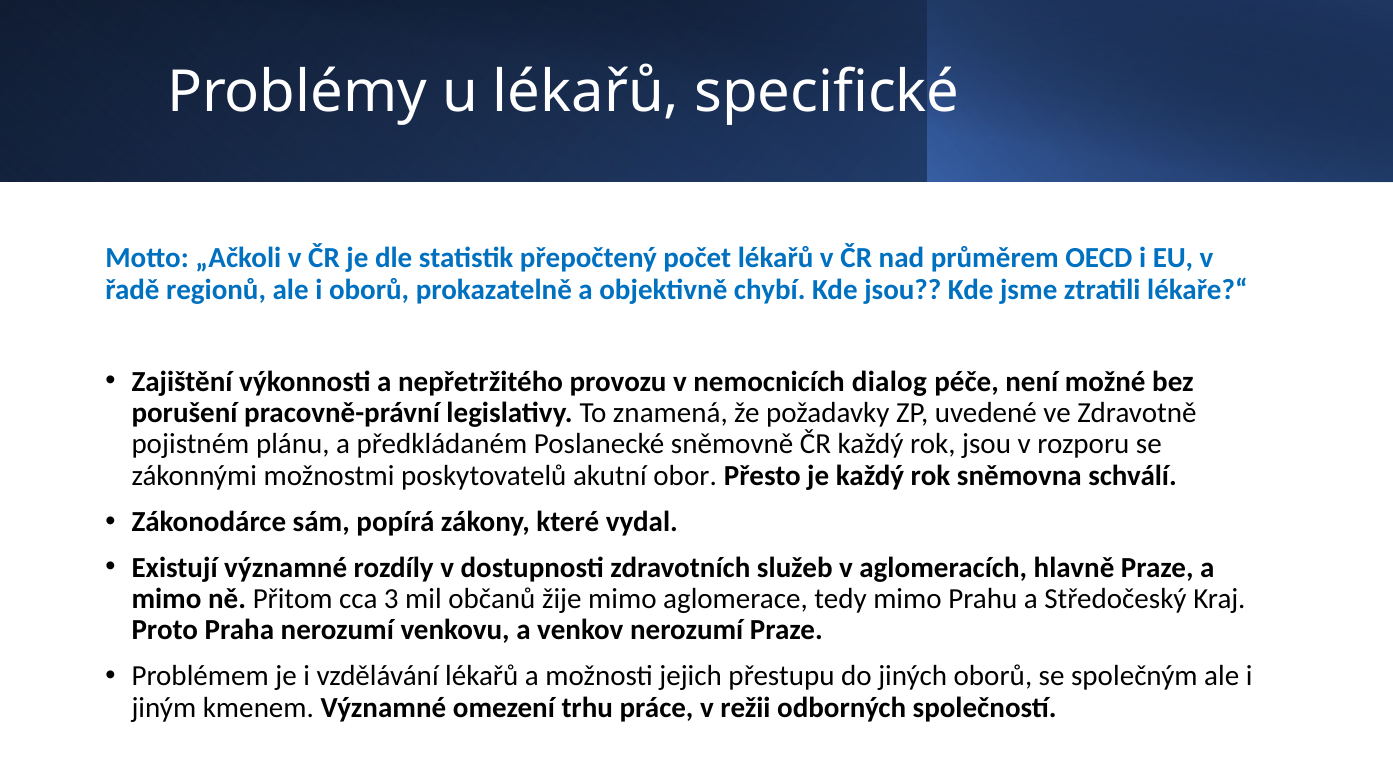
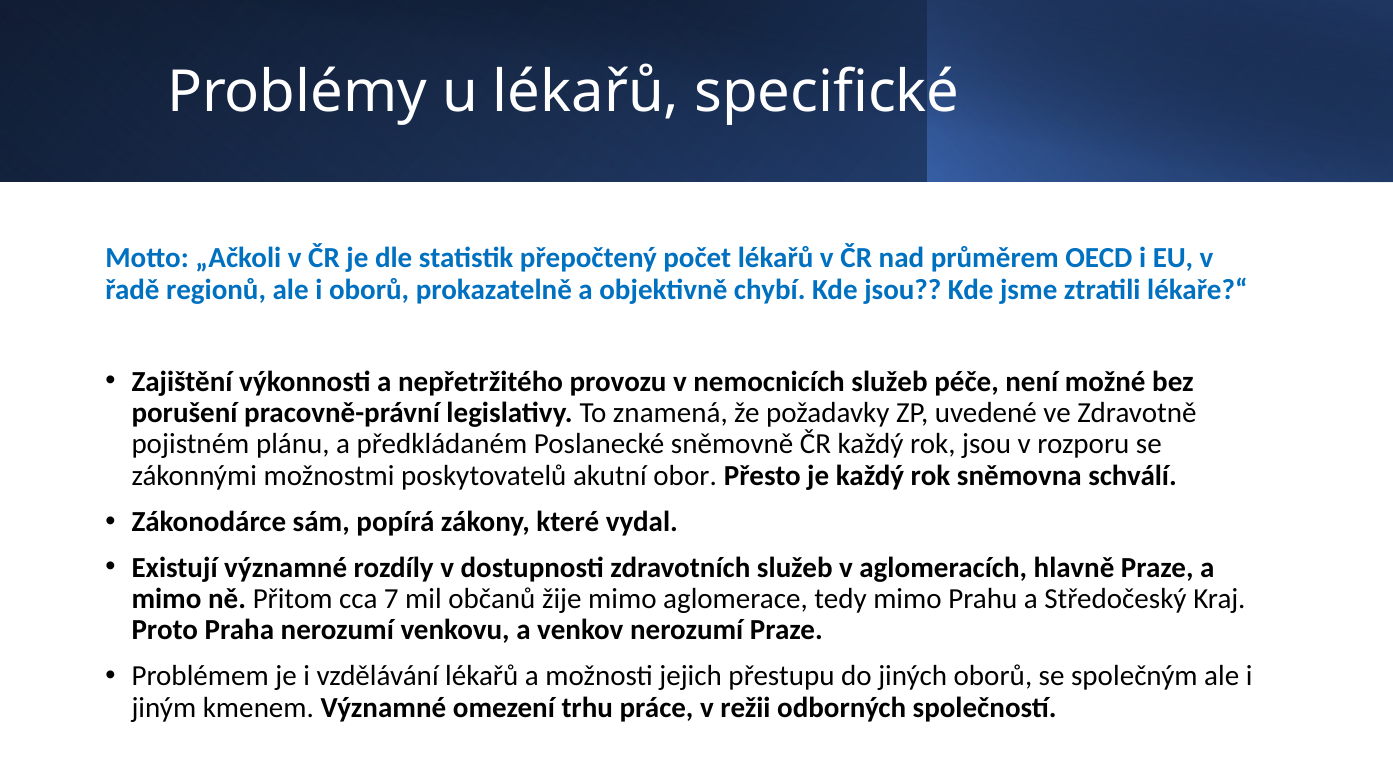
nemocnicích dialog: dialog -> služeb
3: 3 -> 7
